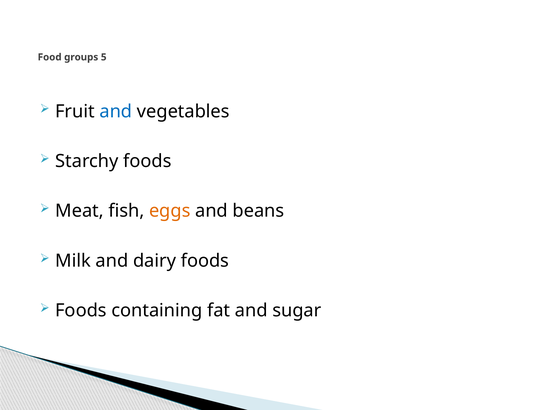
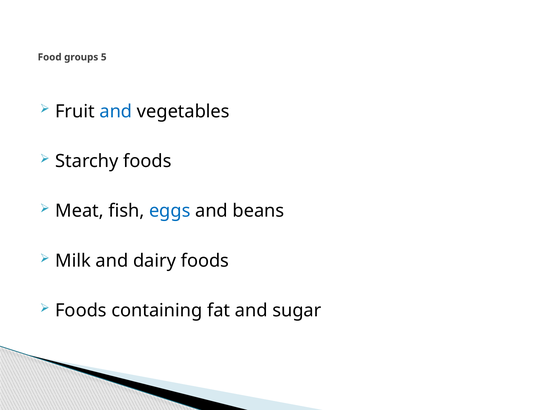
eggs colour: orange -> blue
